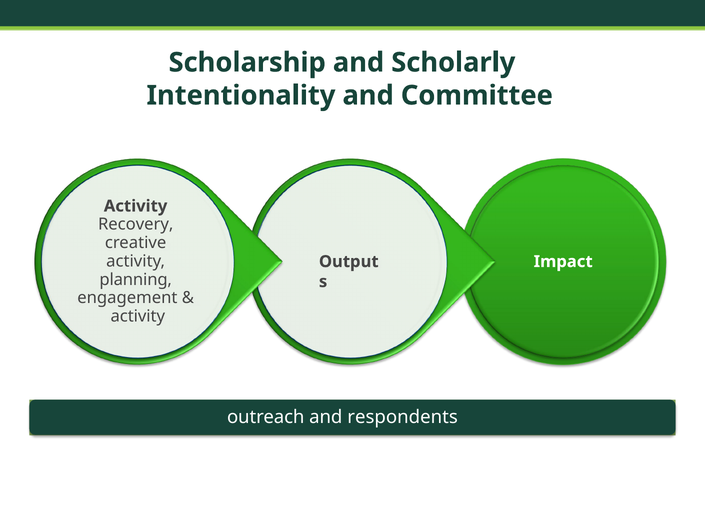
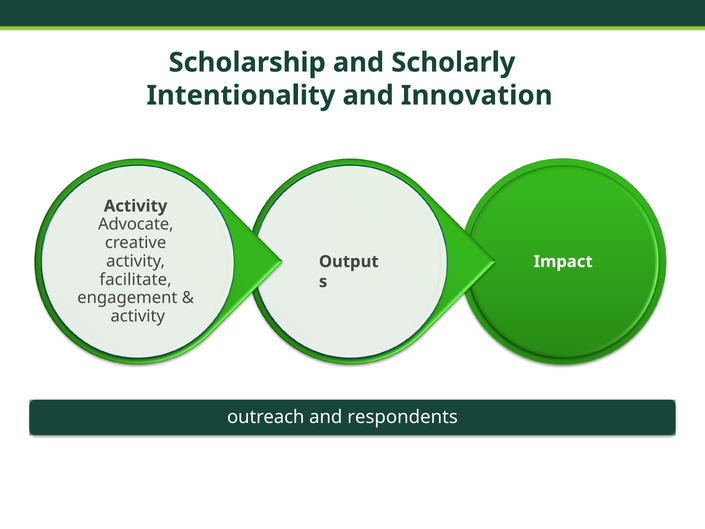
Committee: Committee -> Innovation
Recovery: Recovery -> Advocate
planning: planning -> facilitate
